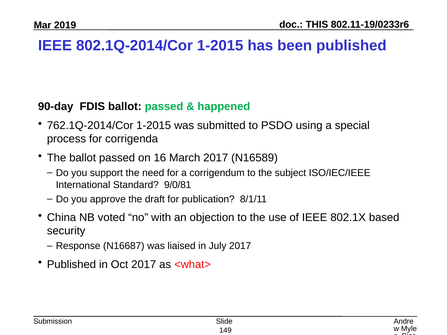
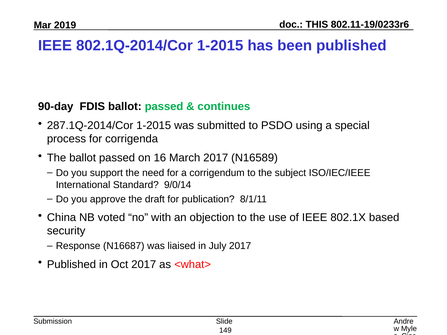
happened: happened -> continues
762.1Q-2014/Cor: 762.1Q-2014/Cor -> 287.1Q-2014/Cor
9/0/81: 9/0/81 -> 9/0/14
